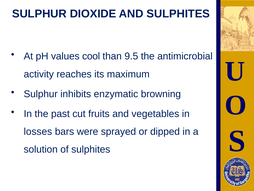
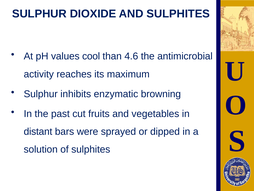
9.5: 9.5 -> 4.6
losses: losses -> distant
